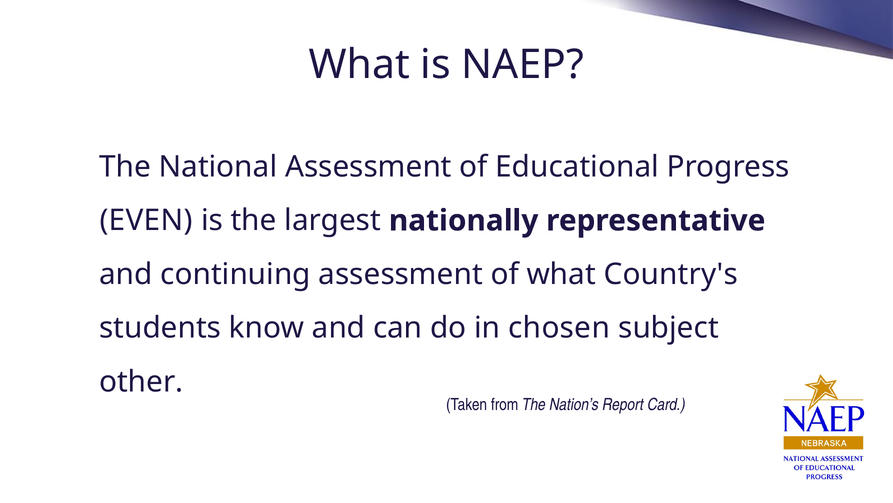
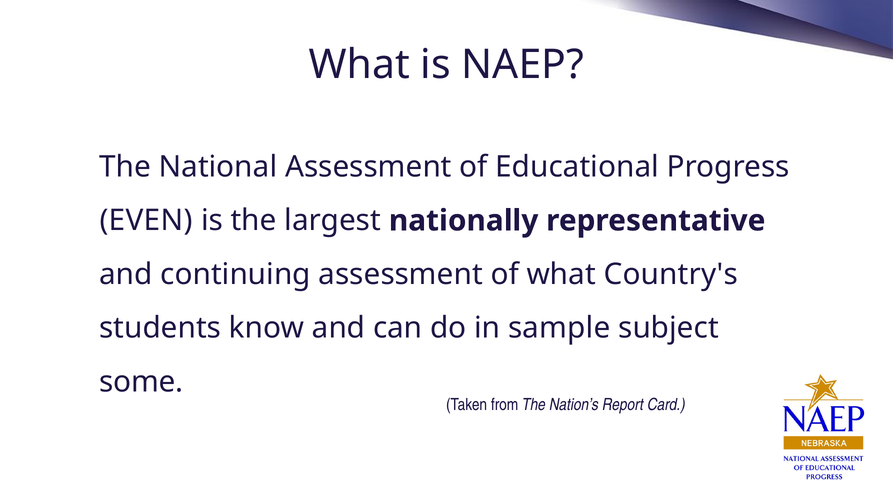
chosen: chosen -> sample
other: other -> some
